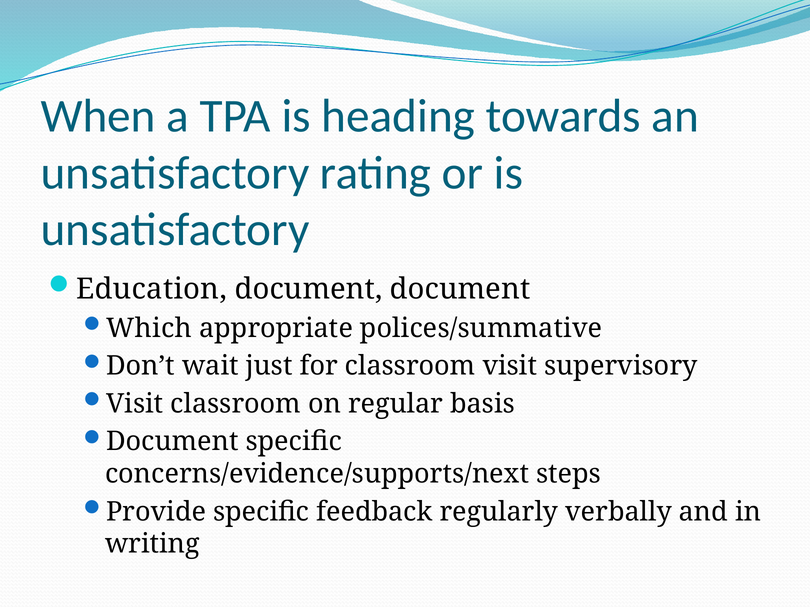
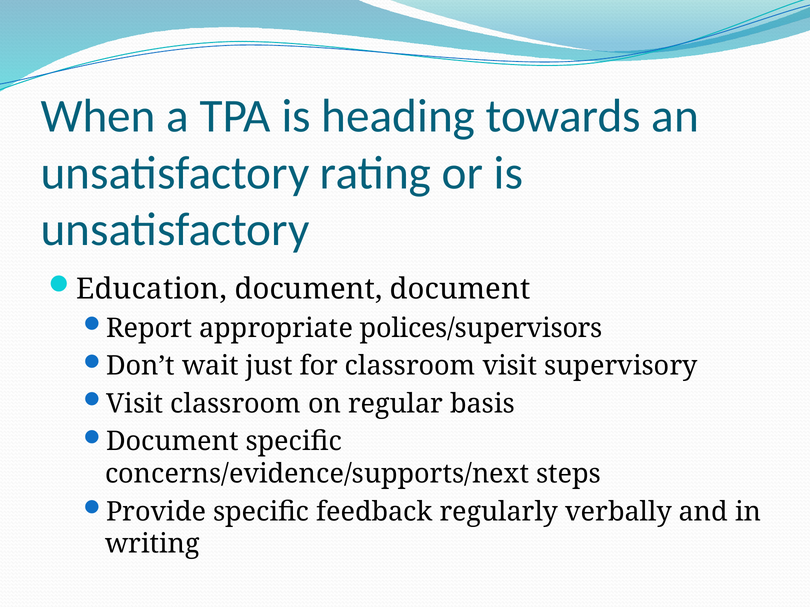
Which: Which -> Report
polices/summative: polices/summative -> polices/supervisors
